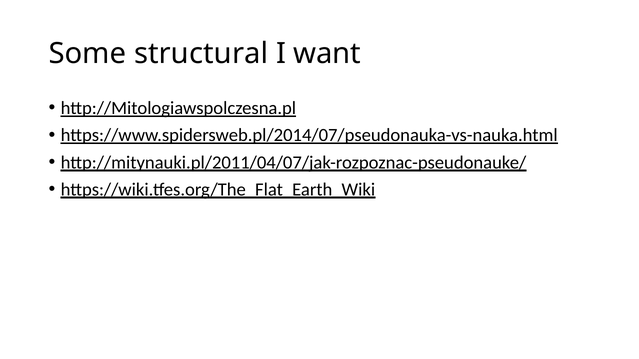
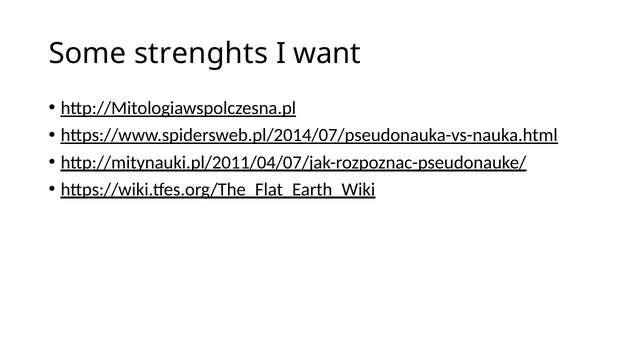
structural: structural -> strenghts
